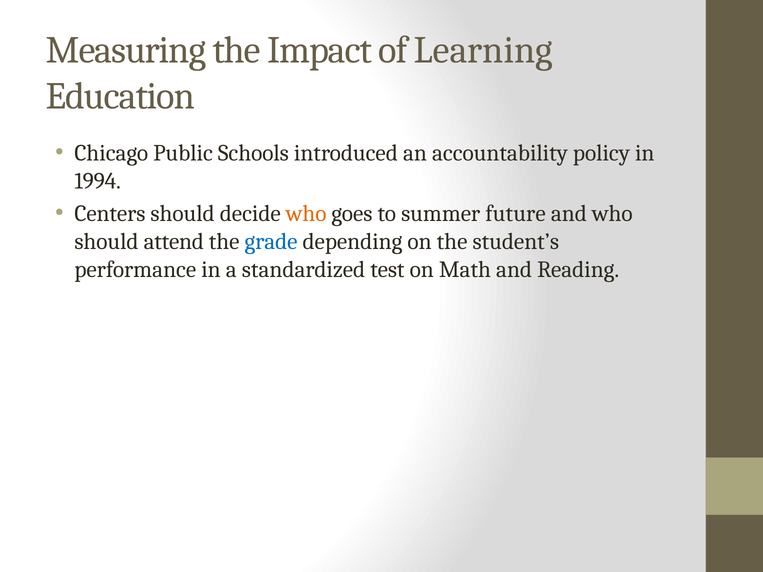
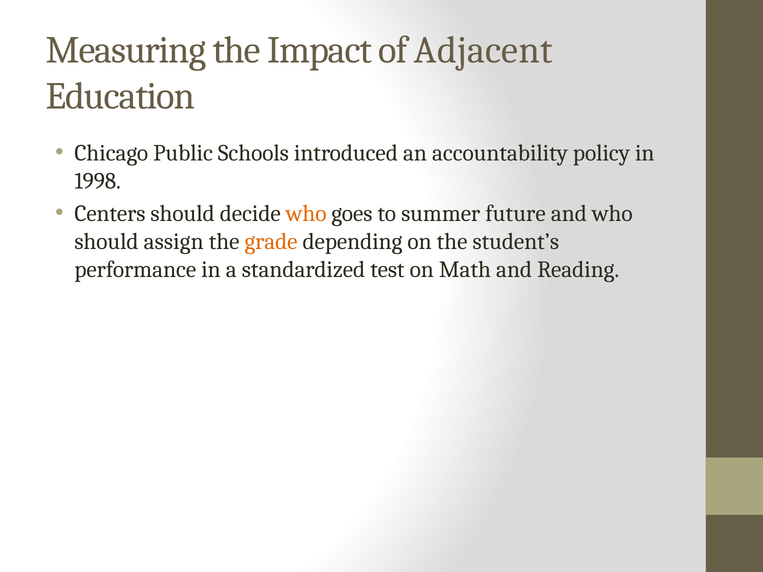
Learning: Learning -> Adjacent
1994: 1994 -> 1998
attend: attend -> assign
grade colour: blue -> orange
